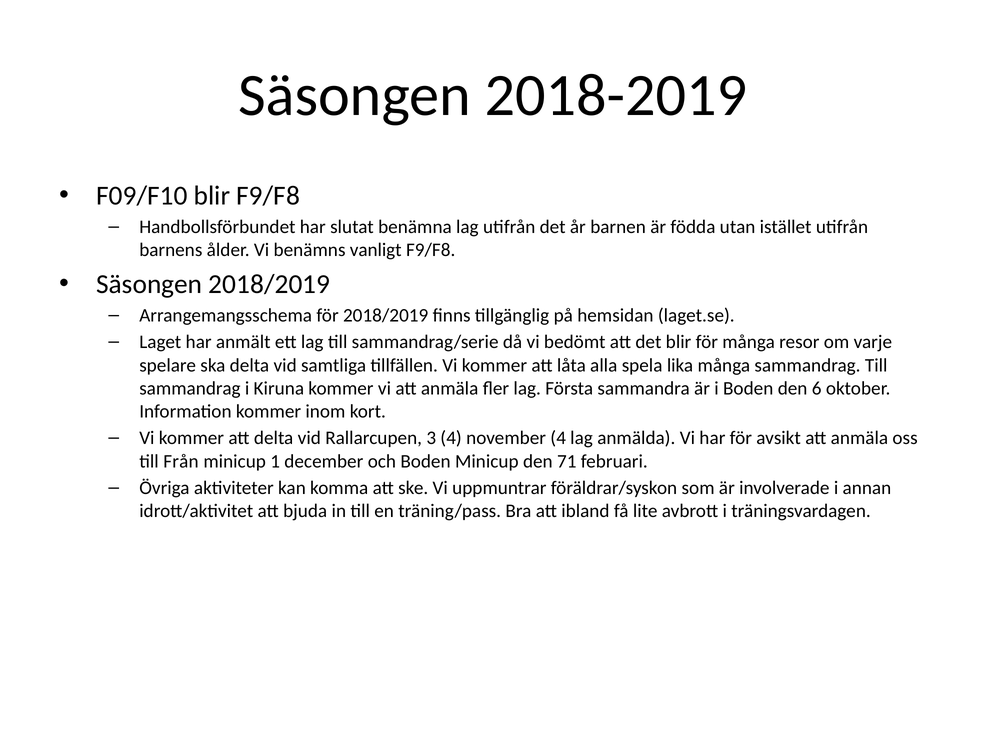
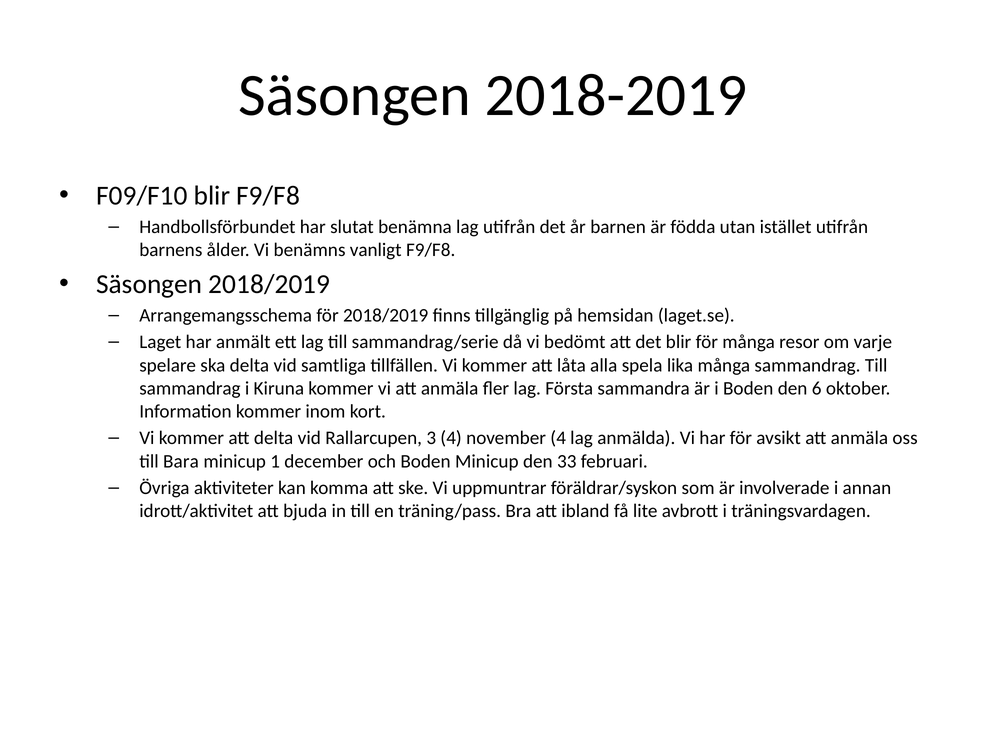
Från: Från -> Bara
71: 71 -> 33
